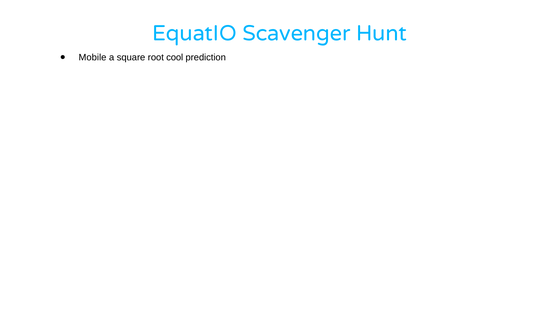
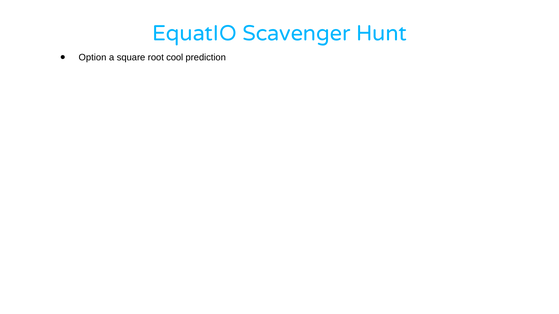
Mobile: Mobile -> Option
